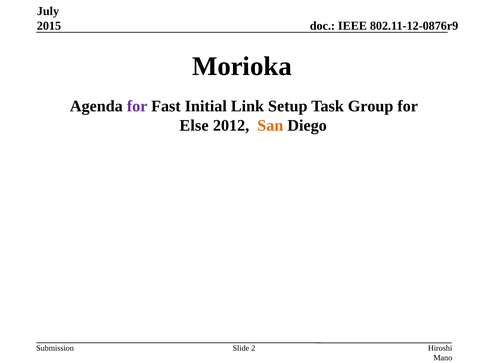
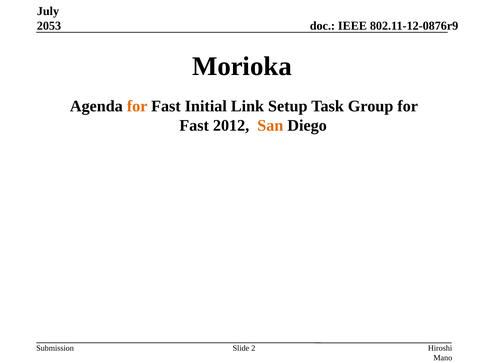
2015: 2015 -> 2053
for at (137, 106) colour: purple -> orange
Else at (194, 125): Else -> Fast
